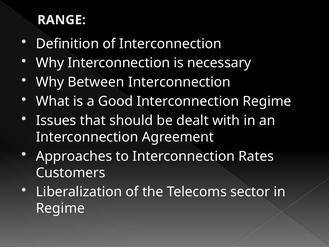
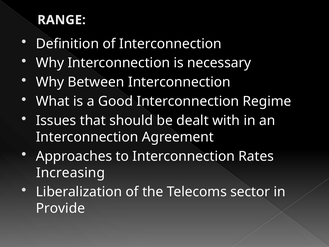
Customers: Customers -> Increasing
Regime at (60, 208): Regime -> Provide
